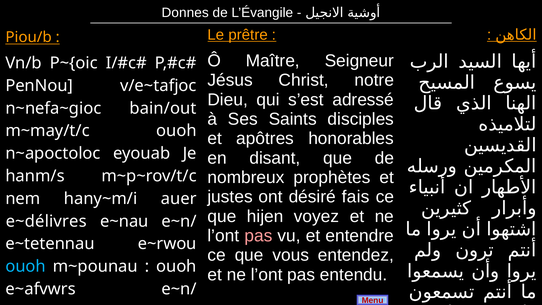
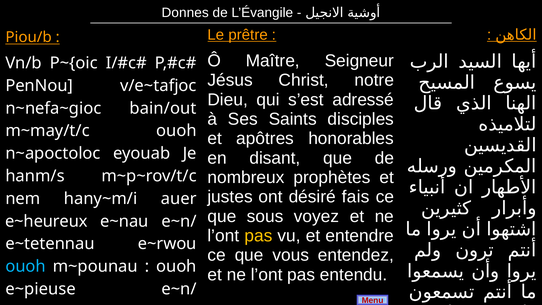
hijen: hijen -> sous
e~délivres: e~délivres -> e~heureux
pas at (258, 236) colour: pink -> yellow
e~afvwrs: e~afvwrs -> e~pieuse
